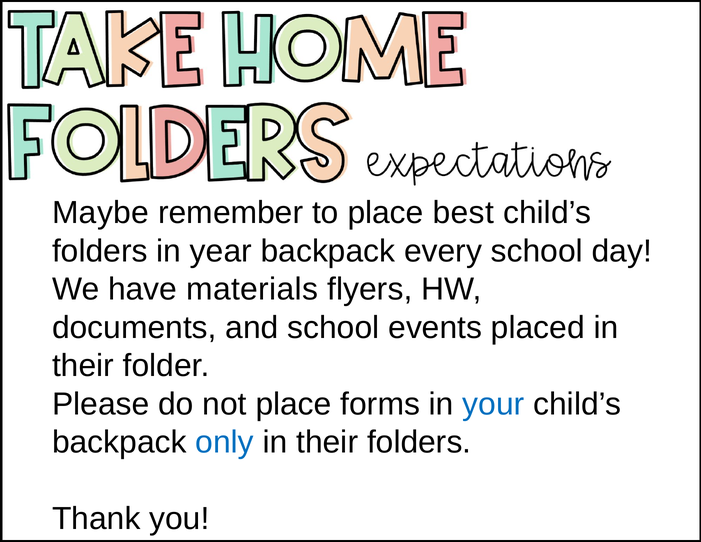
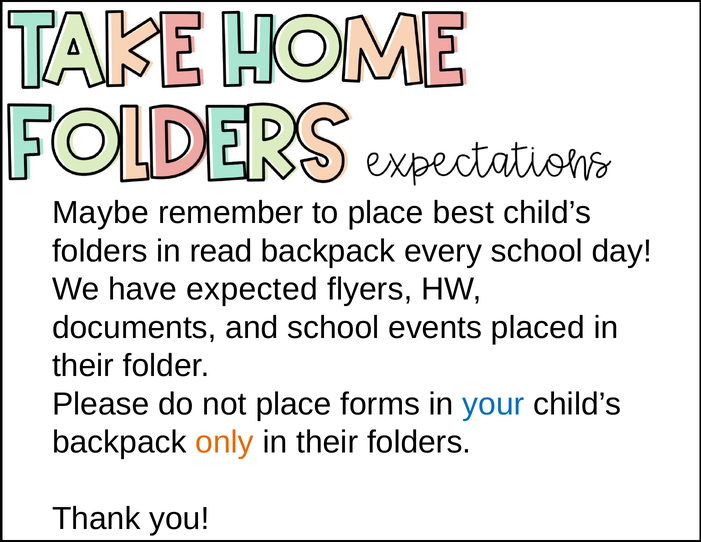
year: year -> read
materials: materials -> expected
only colour: blue -> orange
